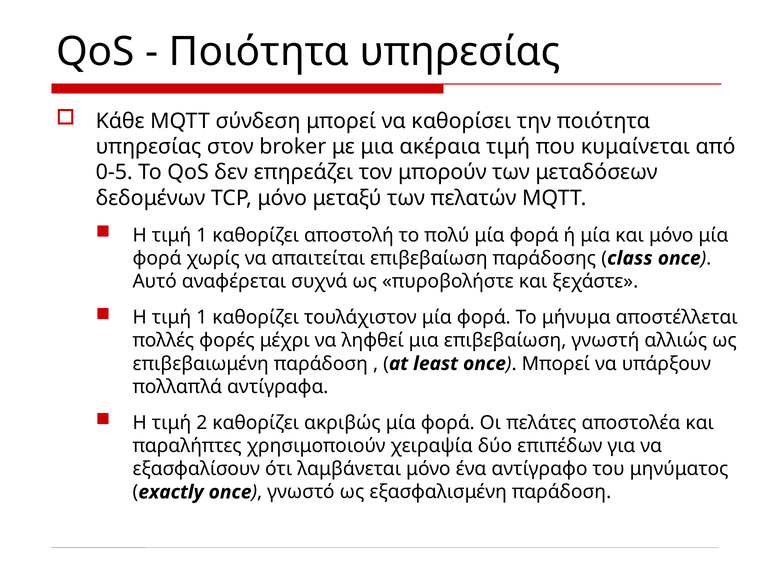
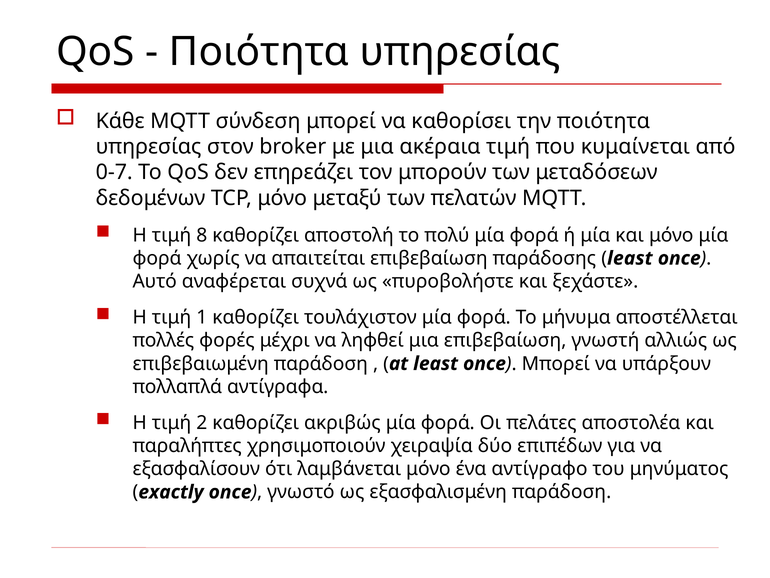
0-5: 0-5 -> 0-7
1 at (202, 235): 1 -> 8
class at (630, 258): class -> least
